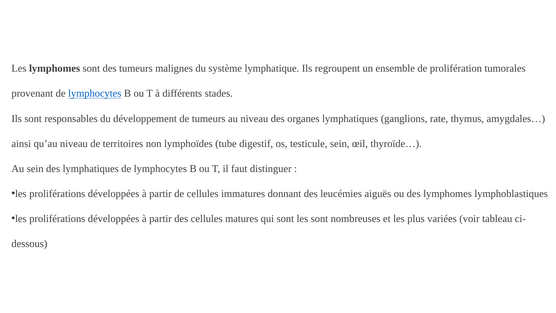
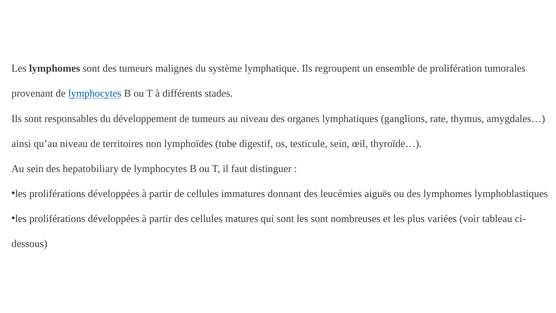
des lymphatiques: lymphatiques -> hepatobiliary
